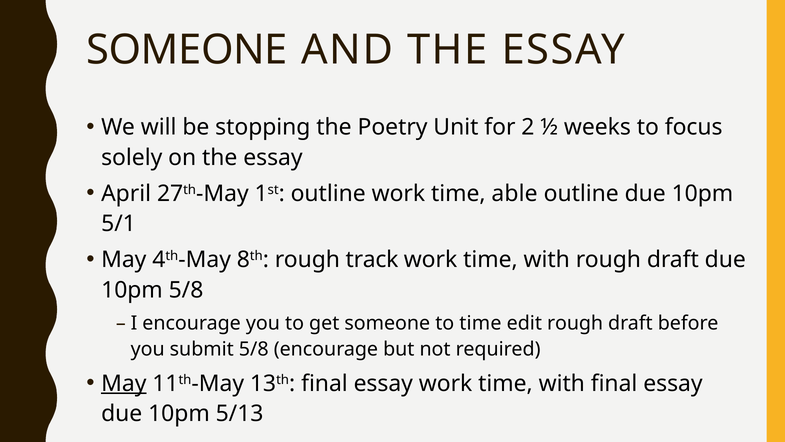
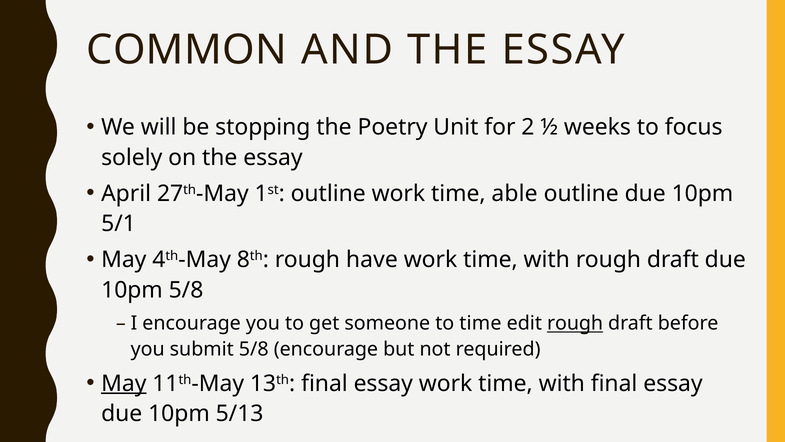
SOMEONE at (187, 50): SOMEONE -> COMMON
track: track -> have
rough at (575, 323) underline: none -> present
